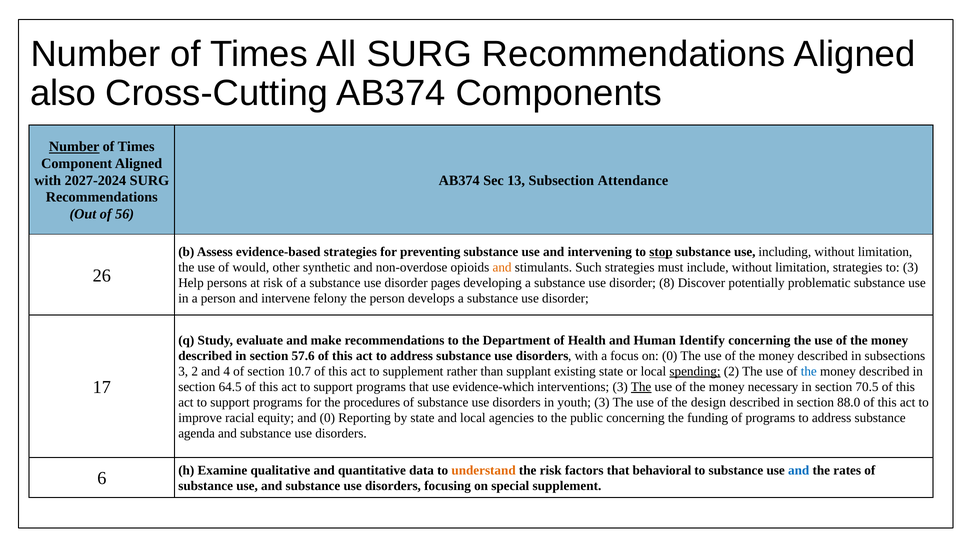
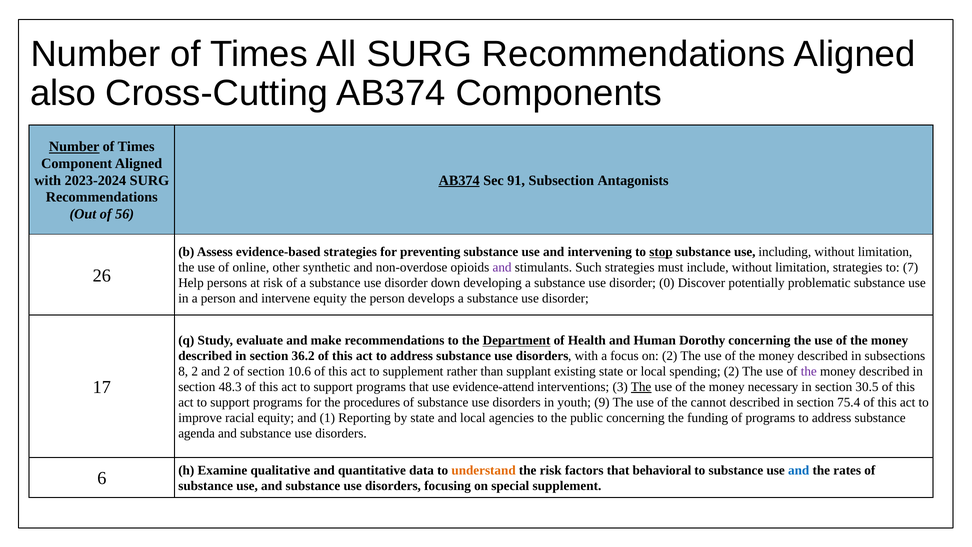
2027-2024: 2027-2024 -> 2023-2024
AB374 at (459, 180) underline: none -> present
13: 13 -> 91
Attendance: Attendance -> Antagonists
would: would -> online
and at (502, 267) colour: orange -> purple
to 3: 3 -> 7
pages: pages -> down
8: 8 -> 0
intervene felony: felony -> equity
Department underline: none -> present
Identify: Identify -> Dorothy
57.6: 57.6 -> 36.2
on 0: 0 -> 2
3 at (183, 371): 3 -> 8
and 4: 4 -> 2
10.7: 10.7 -> 10.6
spending underline: present -> none
the at (809, 371) colour: blue -> purple
64.5: 64.5 -> 48.3
evidence-which: evidence-which -> evidence-attend
70.5: 70.5 -> 30.5
youth 3: 3 -> 9
design: design -> cannot
88.0: 88.0 -> 75.4
and 0: 0 -> 1
